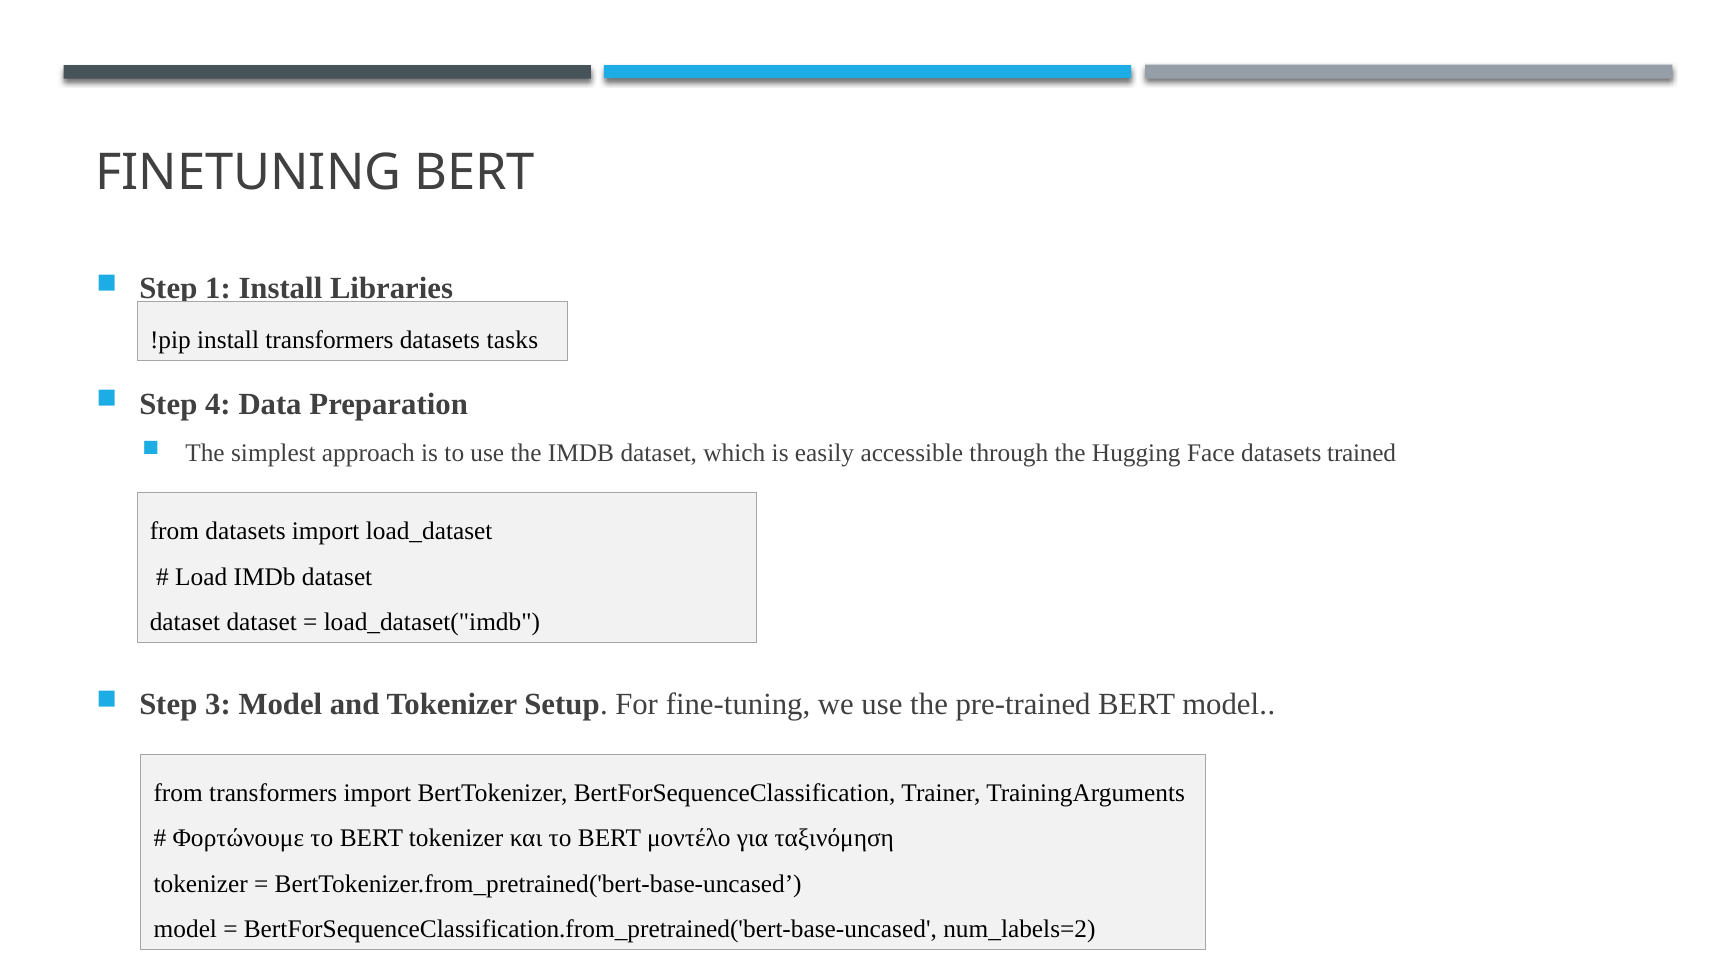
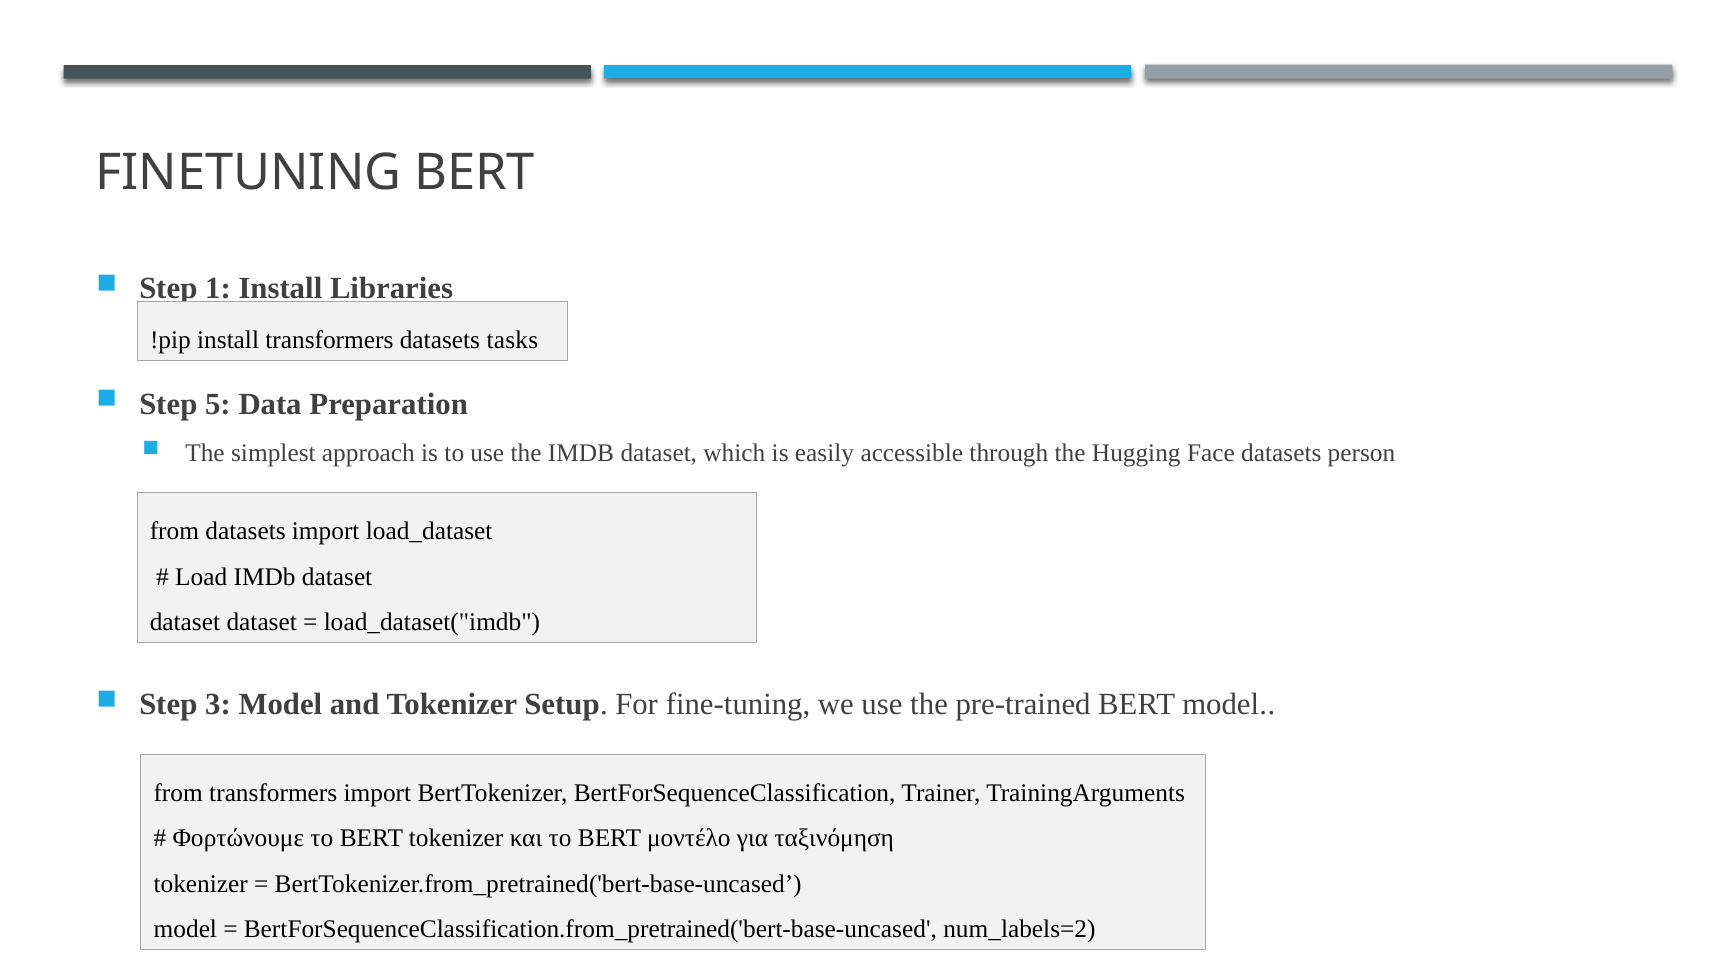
4: 4 -> 5
trained: trained -> person
